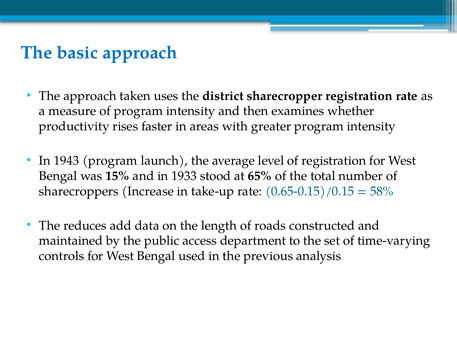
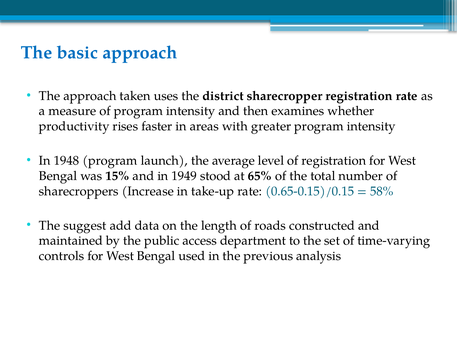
1943: 1943 -> 1948
1933: 1933 -> 1949
reduces: reduces -> suggest
